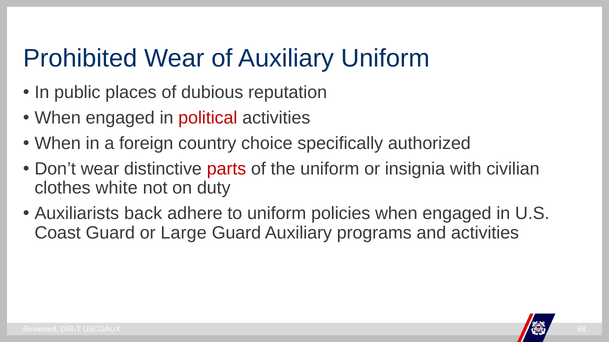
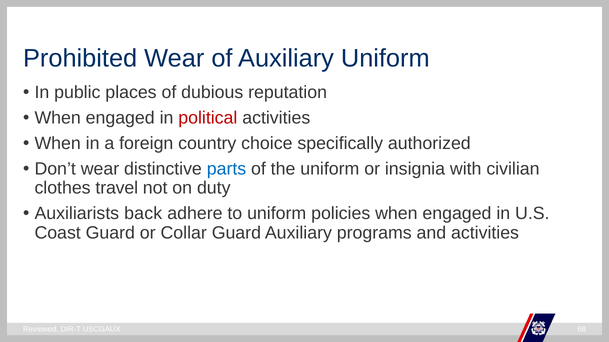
parts colour: red -> blue
white: white -> travel
Large: Large -> Collar
